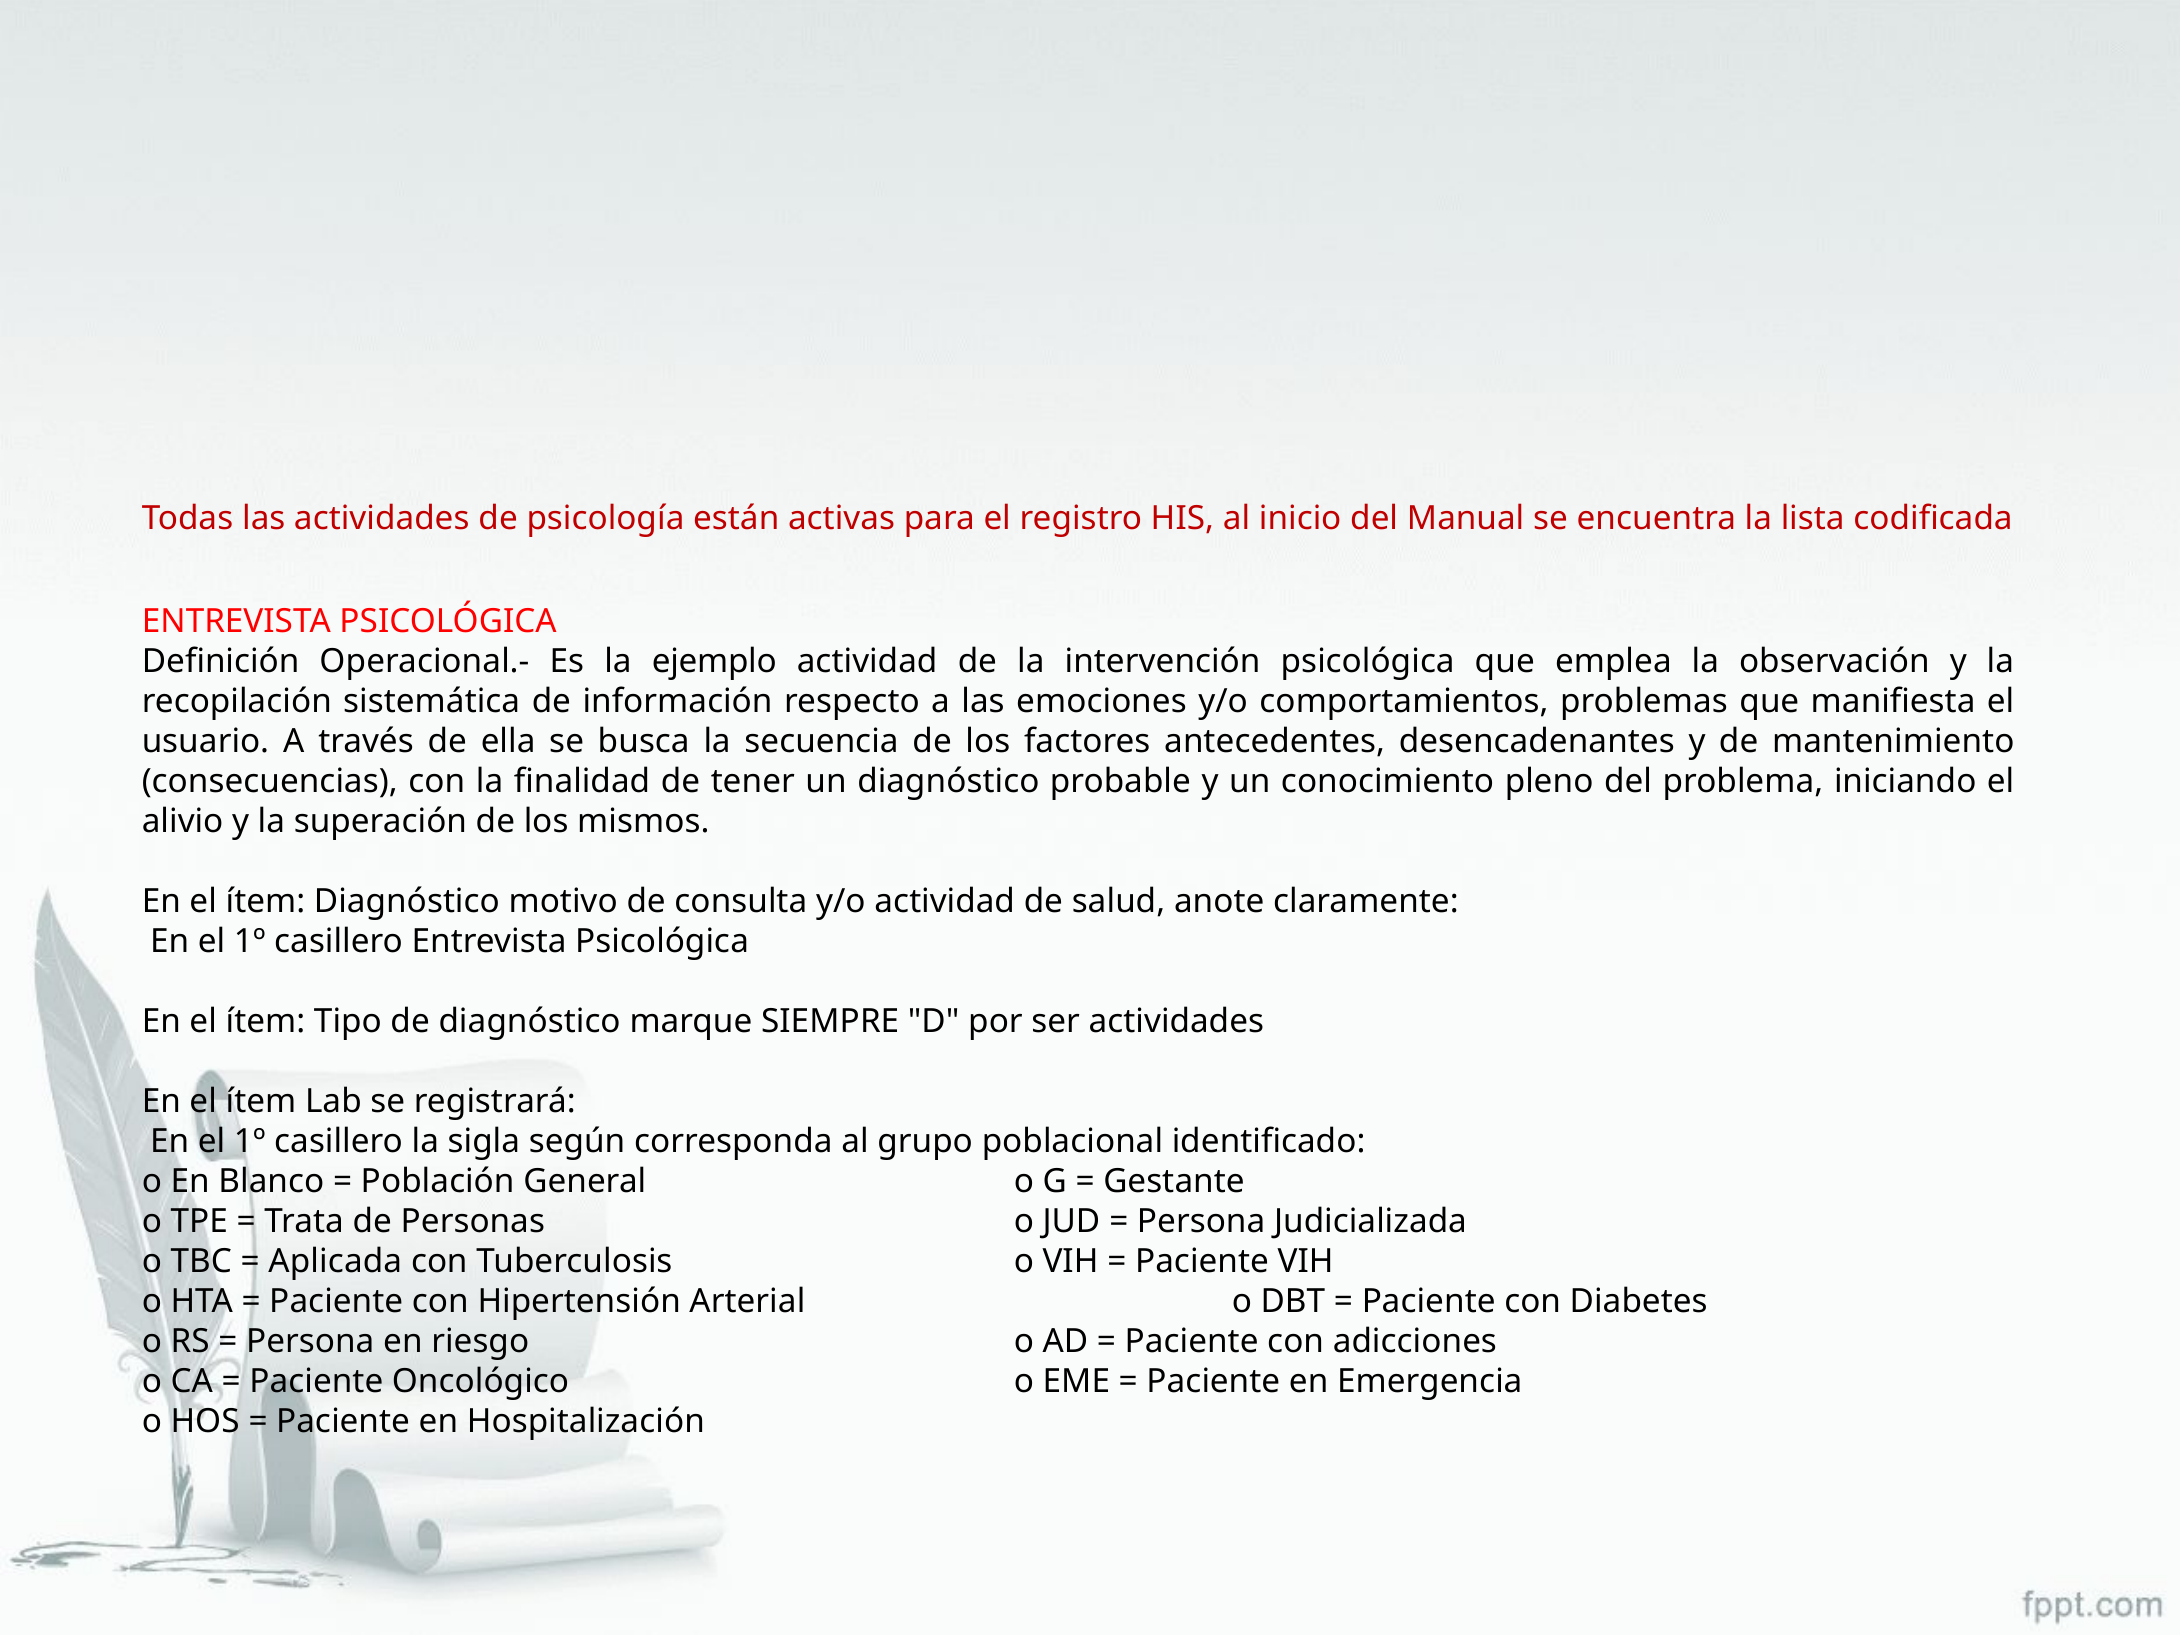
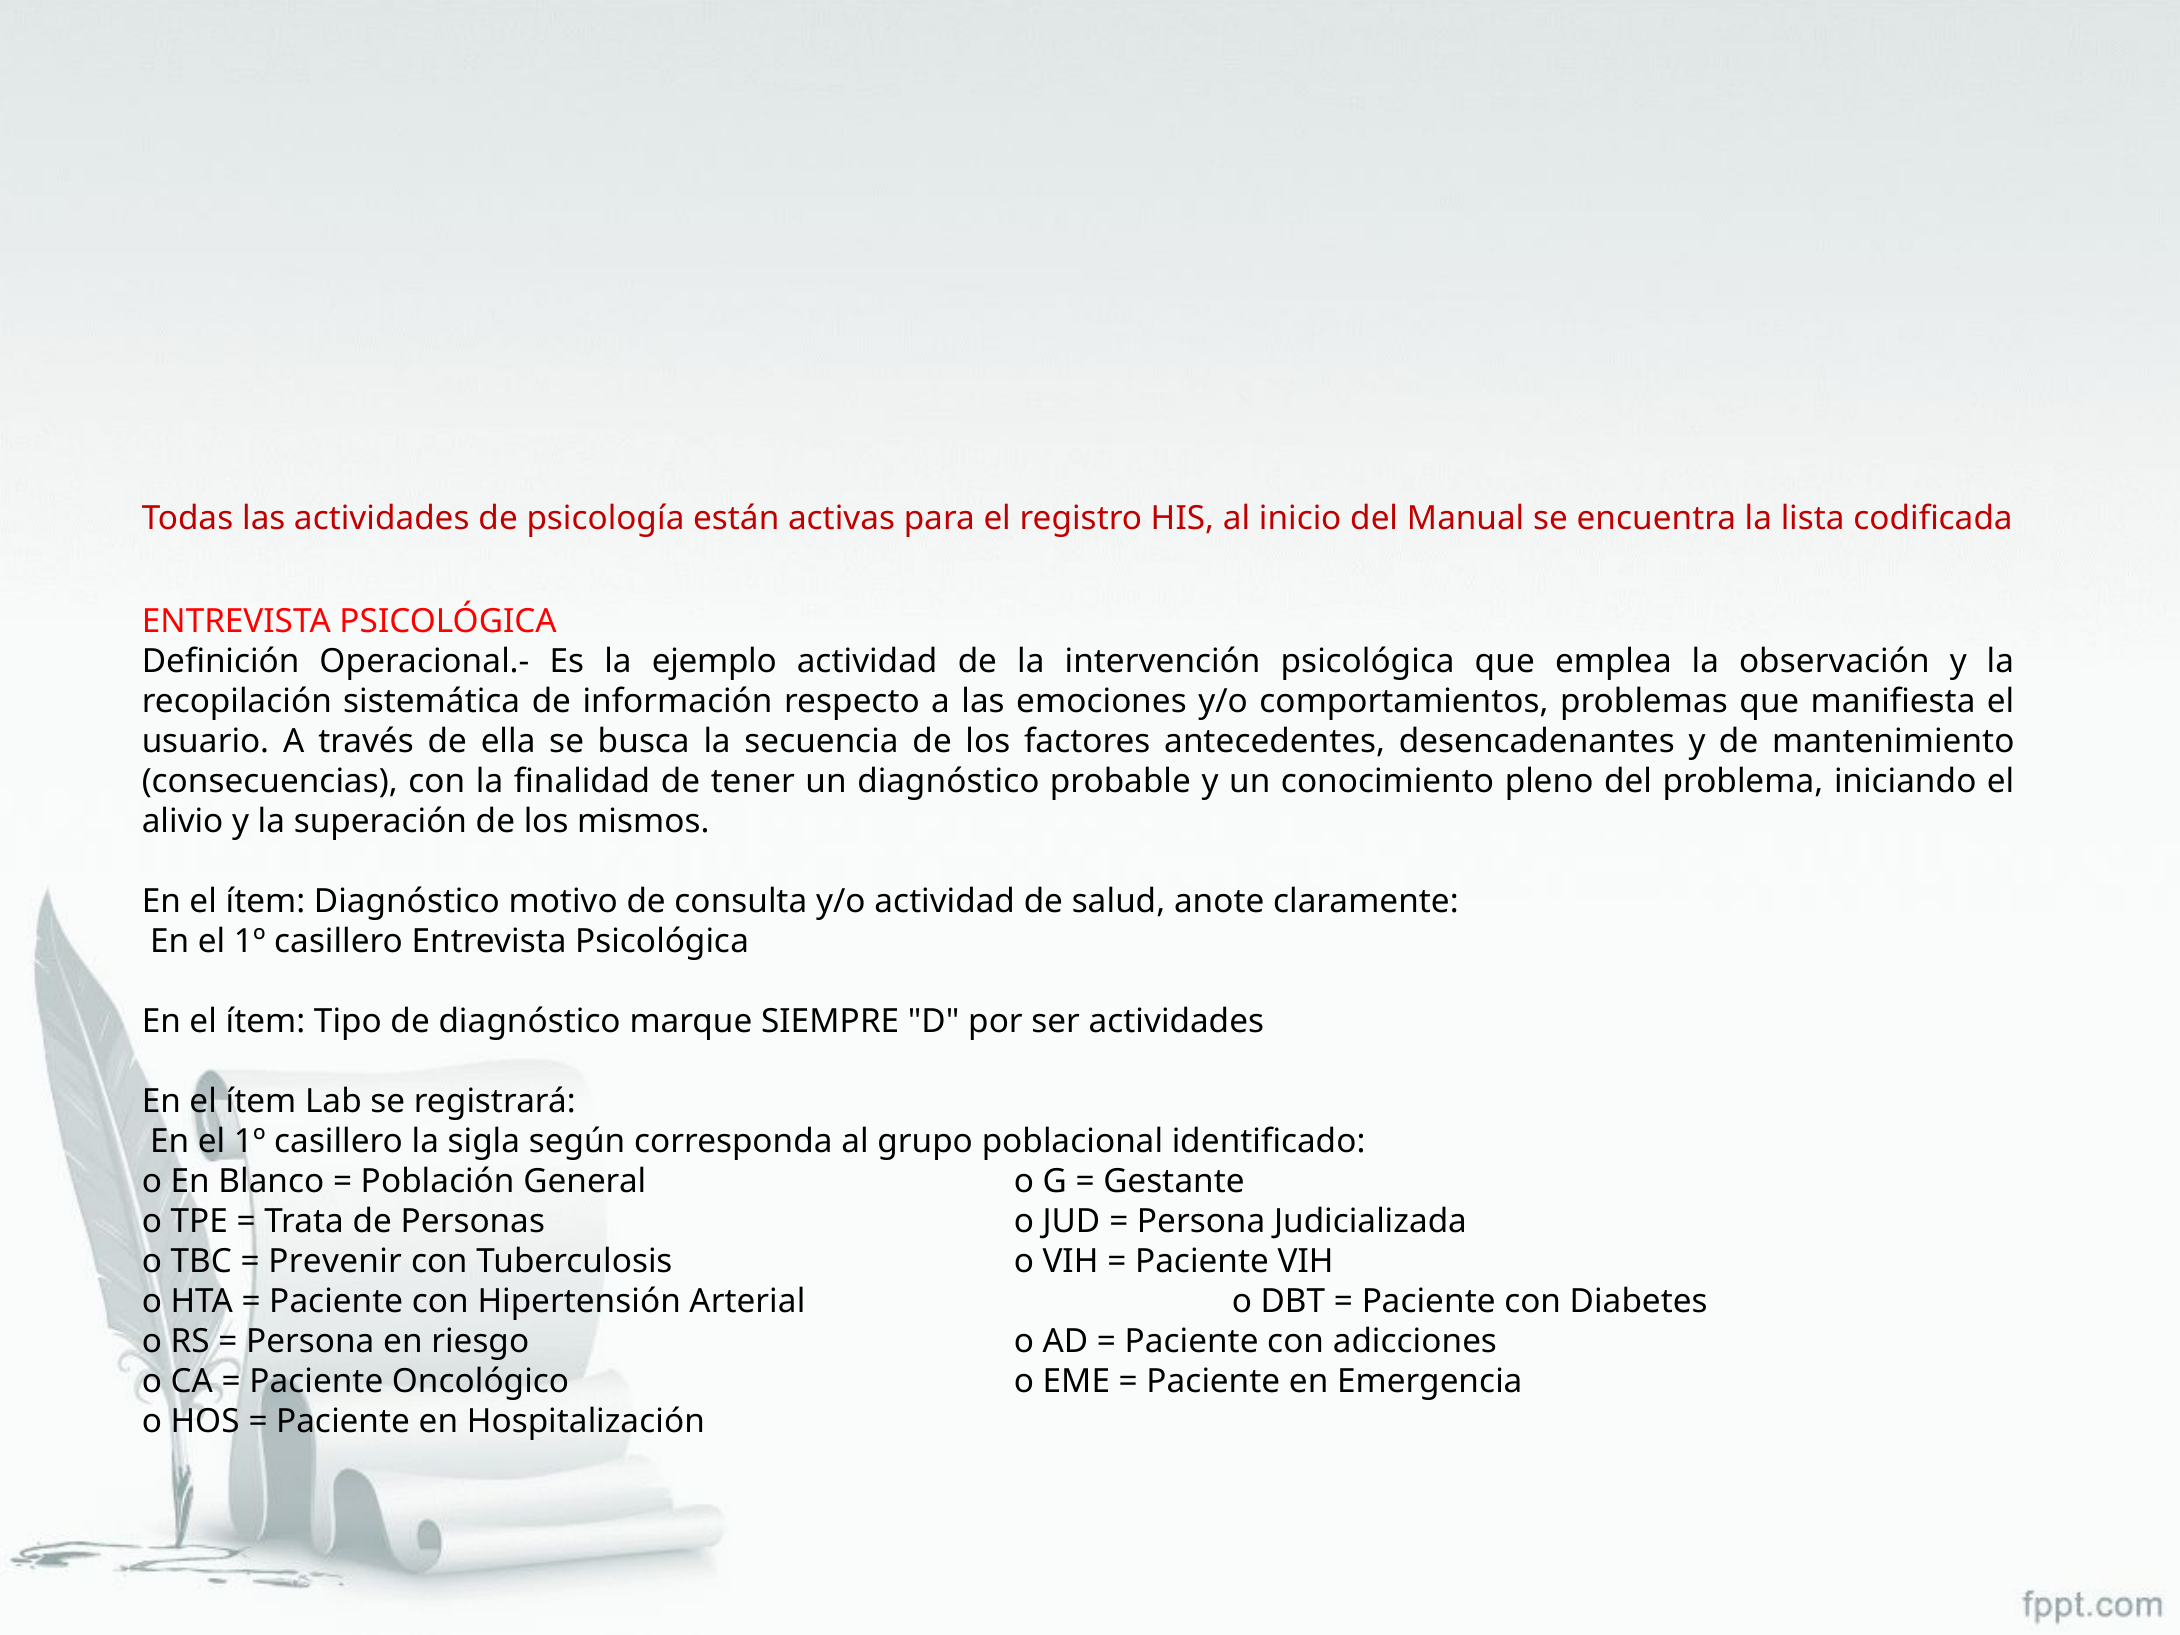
Aplicada: Aplicada -> Prevenir
